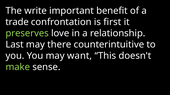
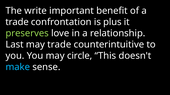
first: first -> plus
may there: there -> trade
want: want -> circle
make colour: light green -> light blue
